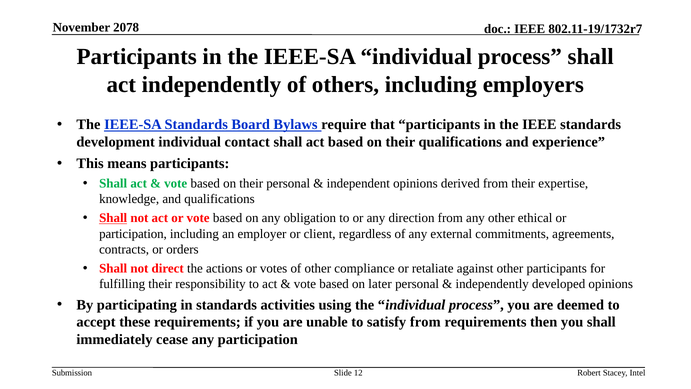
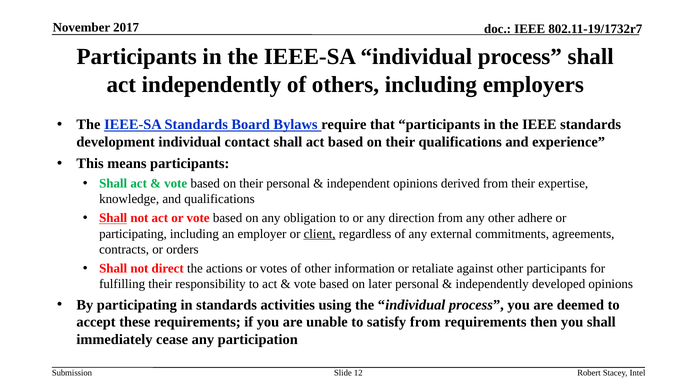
2078: 2078 -> 2017
ethical: ethical -> adhere
participation at (133, 234): participation -> participating
client underline: none -> present
compliance: compliance -> information
